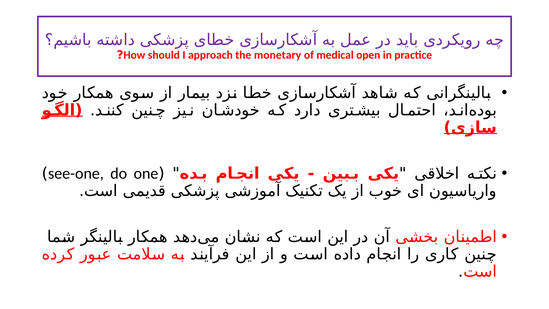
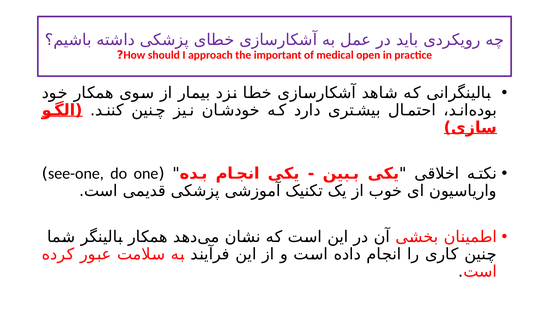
monetary: monetary -> important
